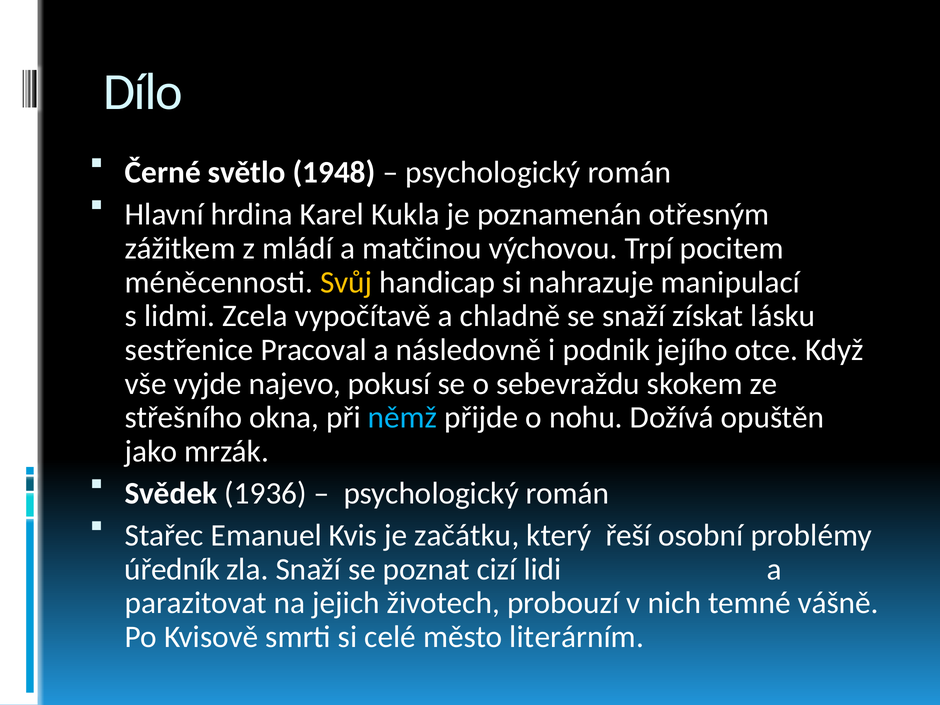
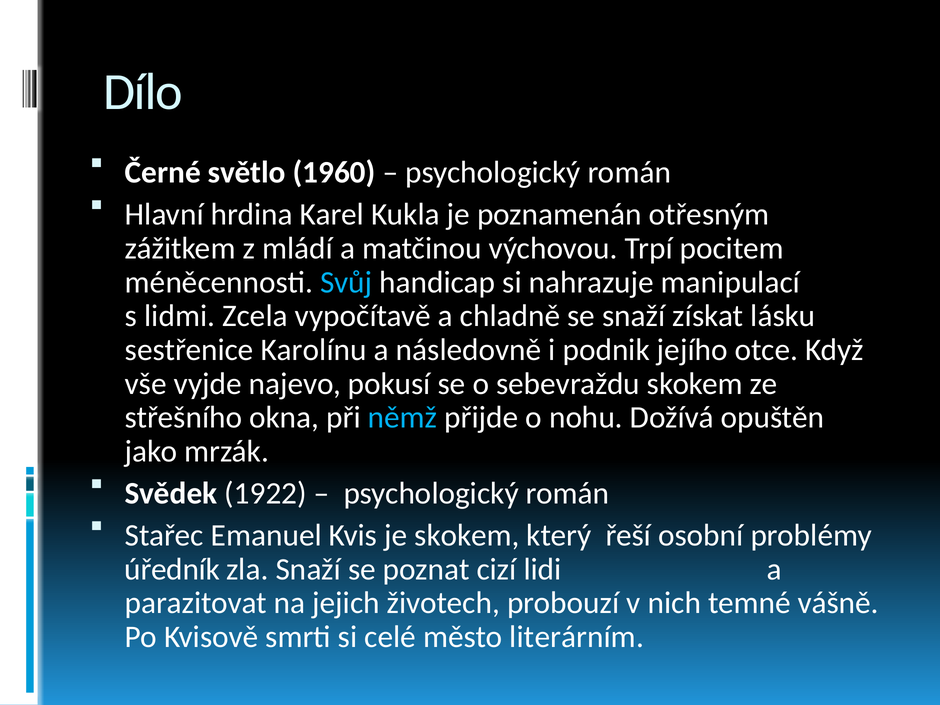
1948: 1948 -> 1960
Svůj colour: yellow -> light blue
Pracoval: Pracoval -> Karolínu
1936: 1936 -> 1922
je začátku: začátku -> skokem
